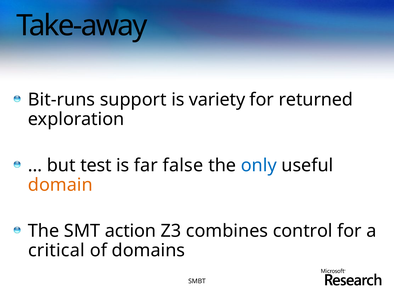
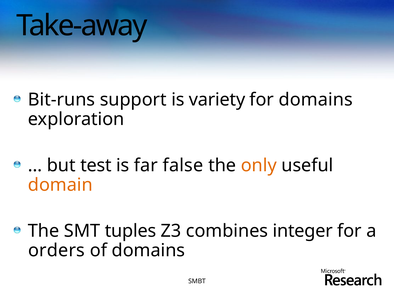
for returned: returned -> domains
only colour: blue -> orange
action: action -> tuples
control: control -> integer
critical: critical -> orders
